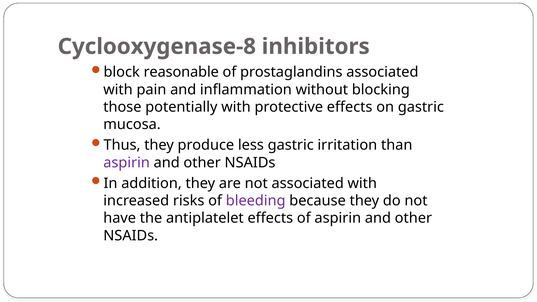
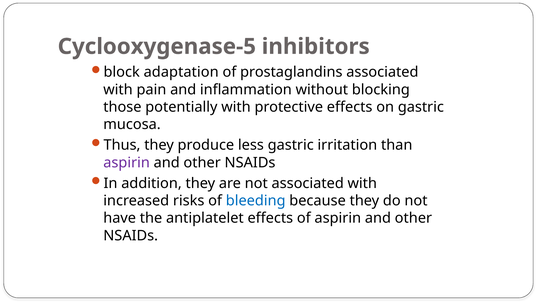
Cyclooxygenase-8: Cyclooxygenase-8 -> Cyclooxygenase-5
reasonable: reasonable -> adaptation
bleeding colour: purple -> blue
